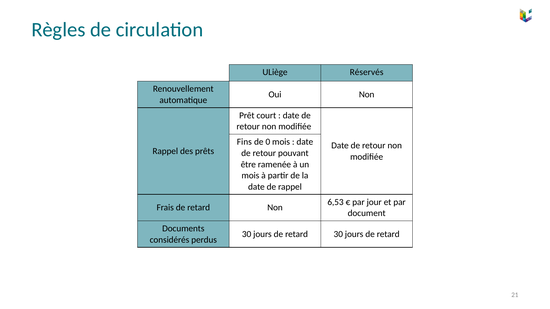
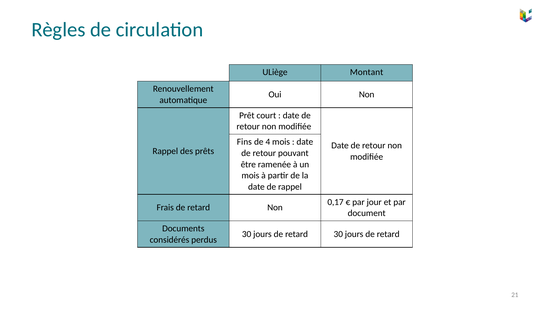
Réservés: Réservés -> Montant
0: 0 -> 4
6,53: 6,53 -> 0,17
